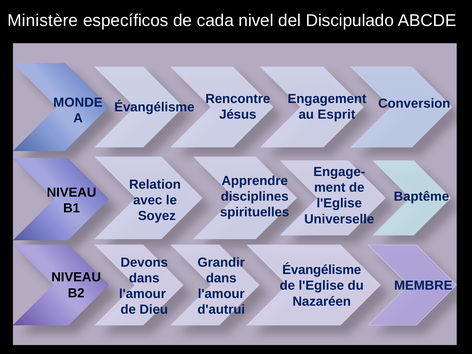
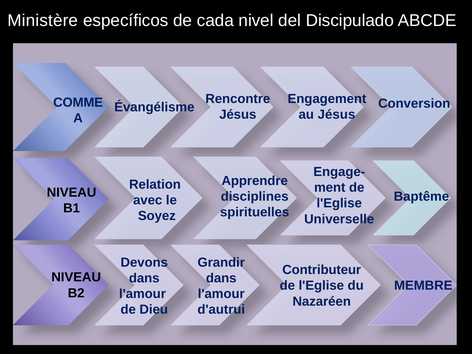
MONDE: MONDE -> COMME
au Esprit: Esprit -> Jésus
Évangélisme at (322, 270): Évangélisme -> Contributeur
